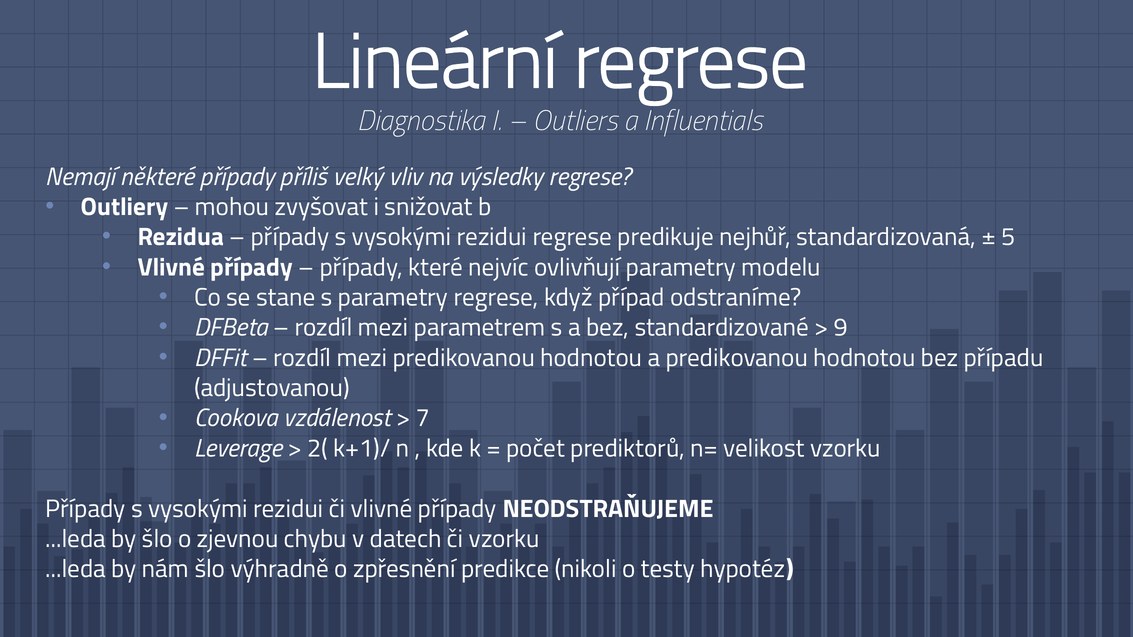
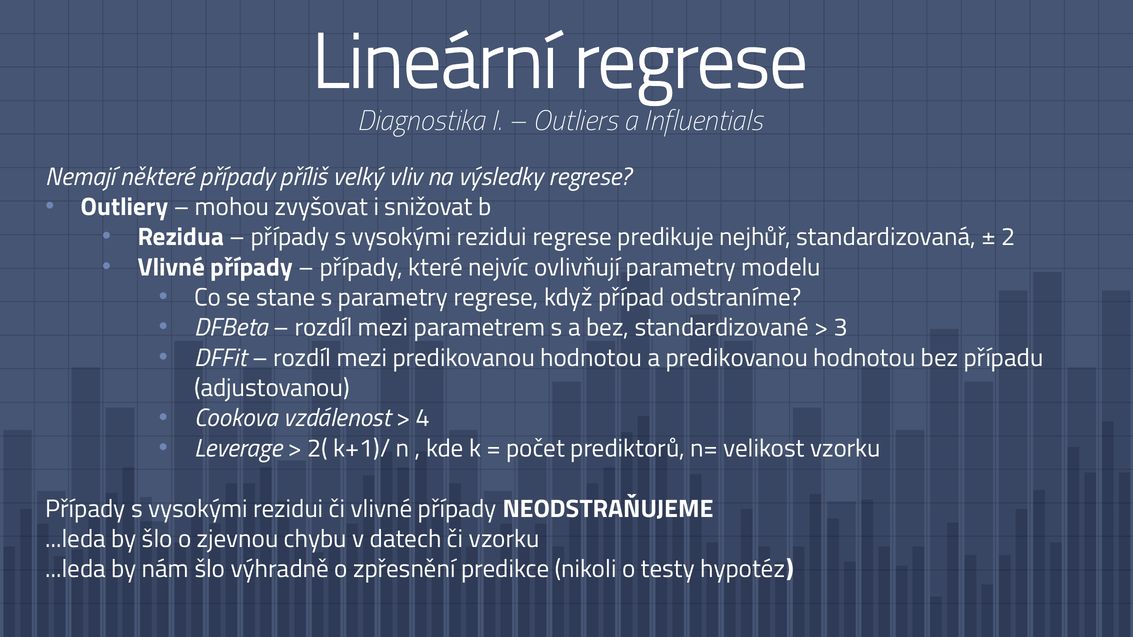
5: 5 -> 2
9: 9 -> 3
7: 7 -> 4
